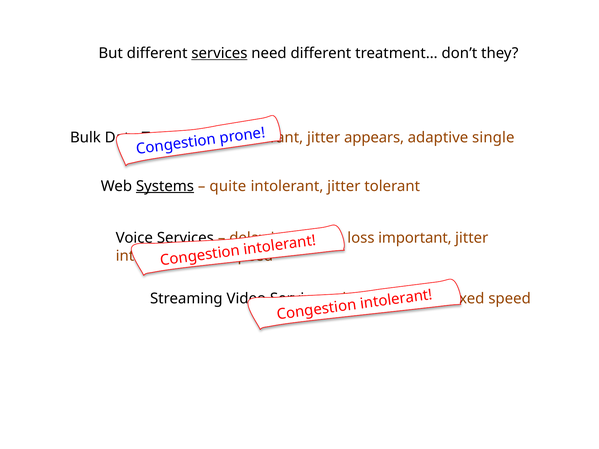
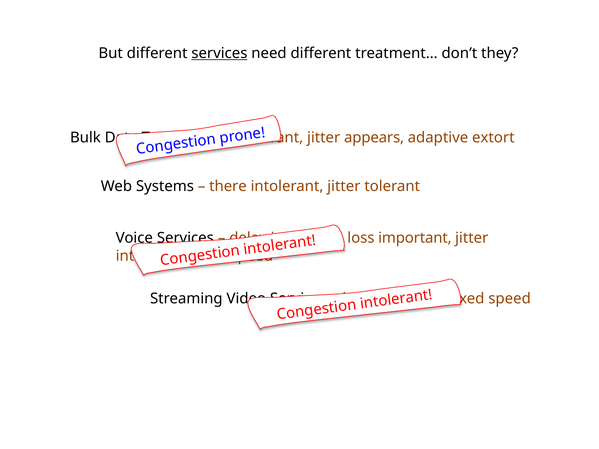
single: single -> extort
Systems underline: present -> none
quite: quite -> there
